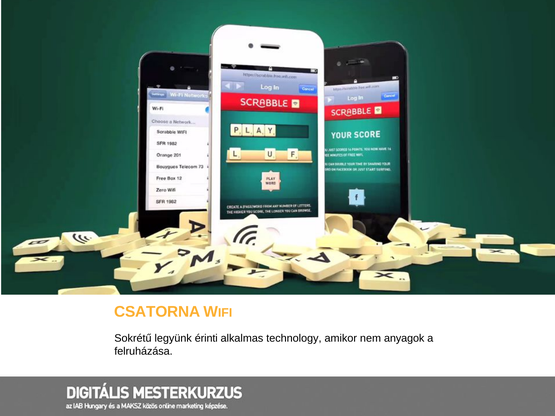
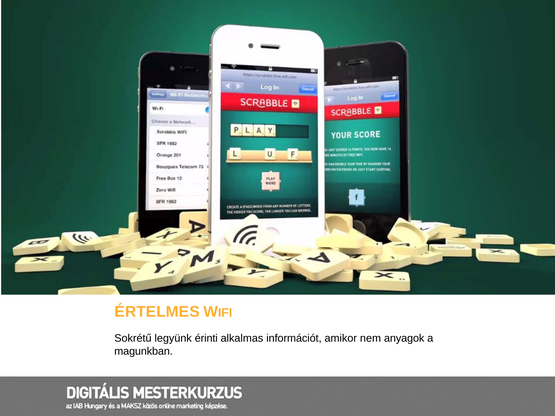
CSATORNA: CSATORNA -> ÉRTELMES
technology: technology -> információt
felruházása: felruházása -> magunkban
